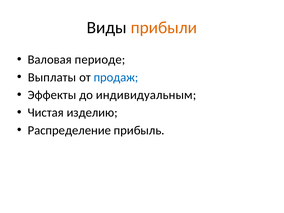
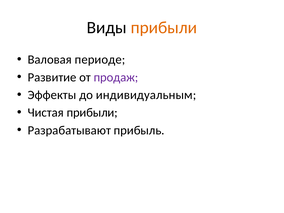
Выплаты: Выплаты -> Развитие
продаж colour: blue -> purple
Чистая изделию: изделию -> прибыли
Распределение: Распределение -> Разрабатывают
